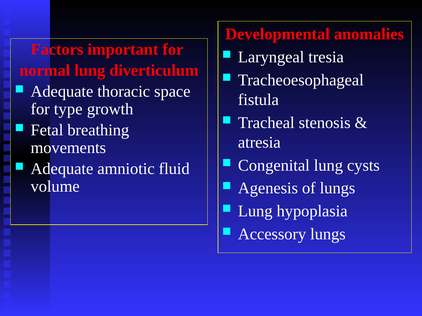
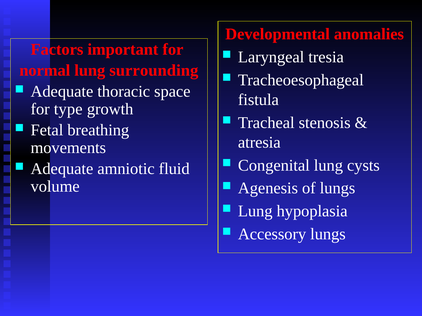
diverticulum: diverticulum -> surrounding
